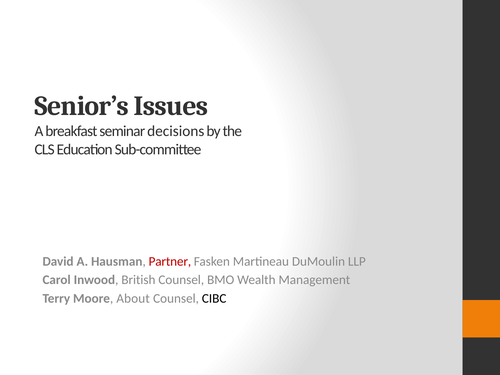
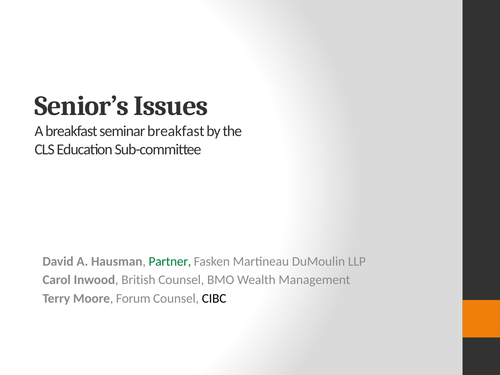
seminar decisions: decisions -> breakfast
Partner colour: red -> green
About: About -> Forum
